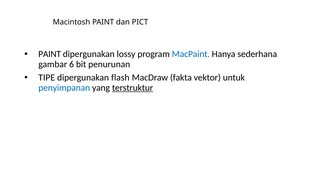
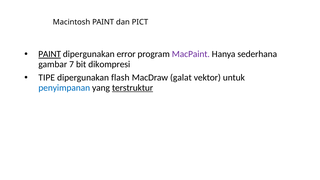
PAINT at (50, 54) underline: none -> present
lossy: lossy -> error
MacPaint colour: blue -> purple
6: 6 -> 7
penurunan: penurunan -> dikompresi
fakta: fakta -> galat
